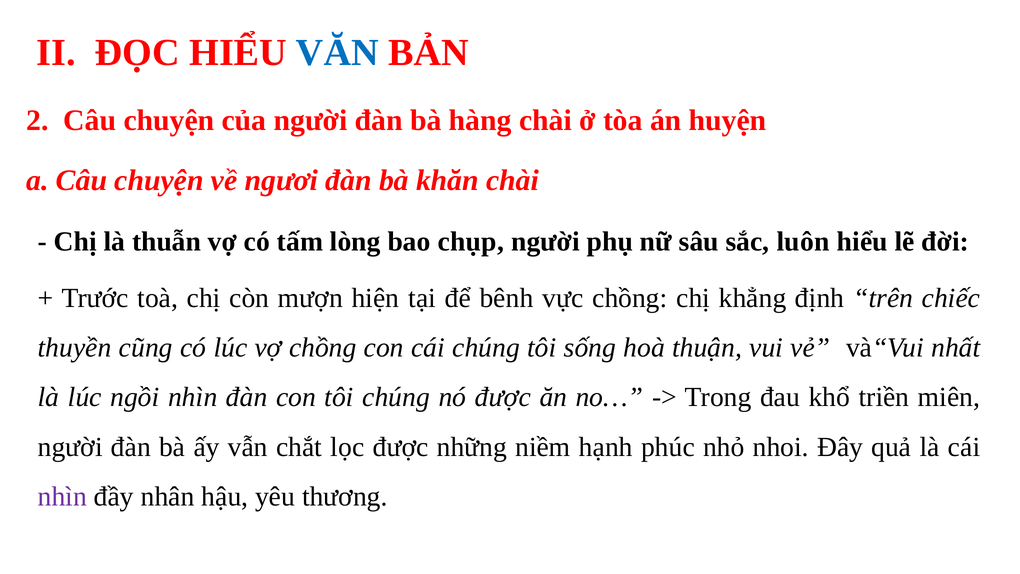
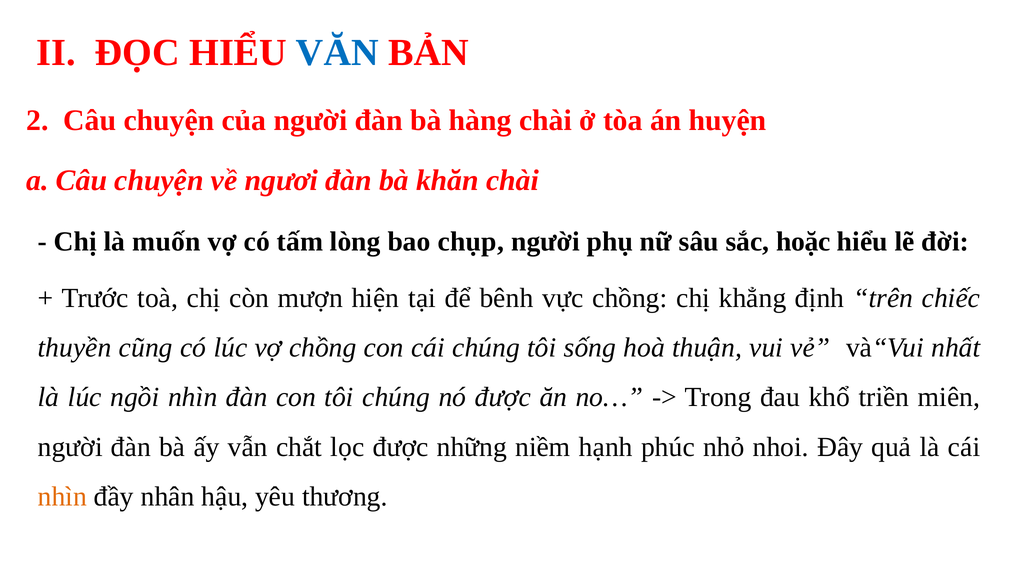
thuẫn: thuẫn -> muốn
luôn: luôn -> hoặc
nhìn at (62, 497) colour: purple -> orange
